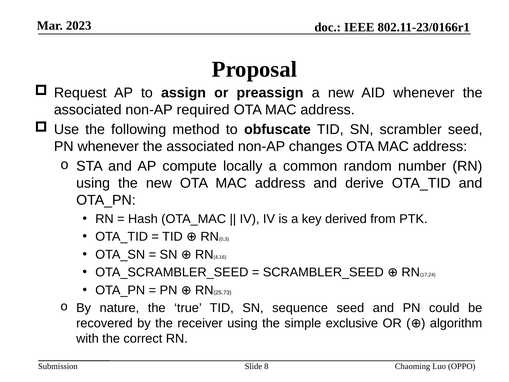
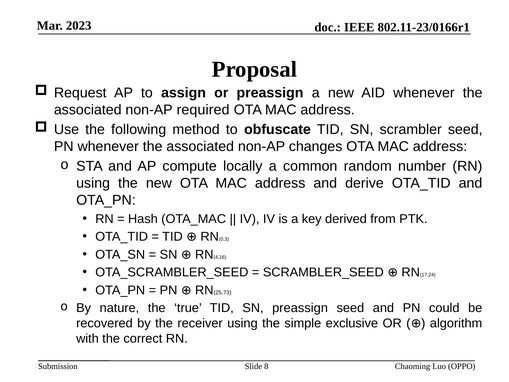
SN sequence: sequence -> preassign
